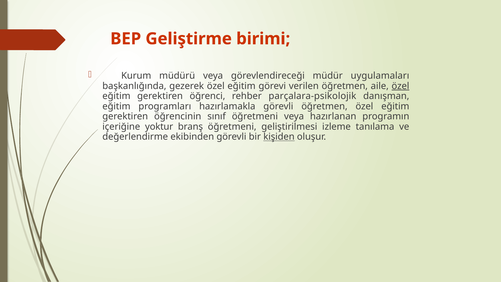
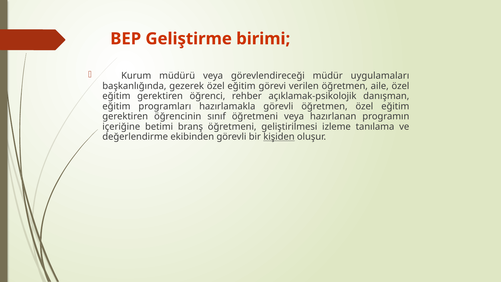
özel at (400, 86) underline: present -> none
parçalara-psikolojik: parçalara-psikolojik -> açıklamak-psikolojik
yoktur: yoktur -> betimi
